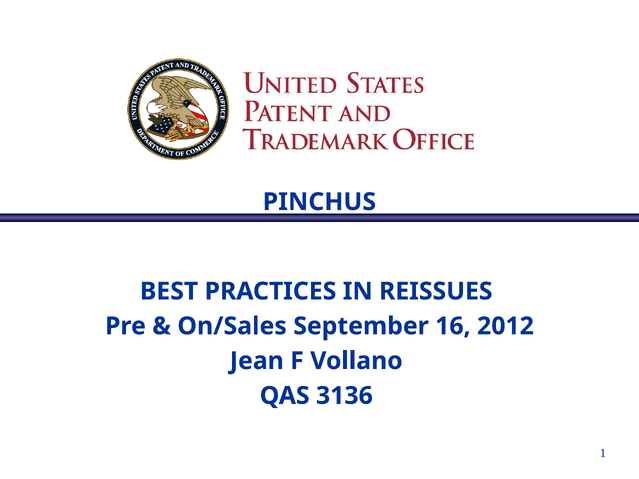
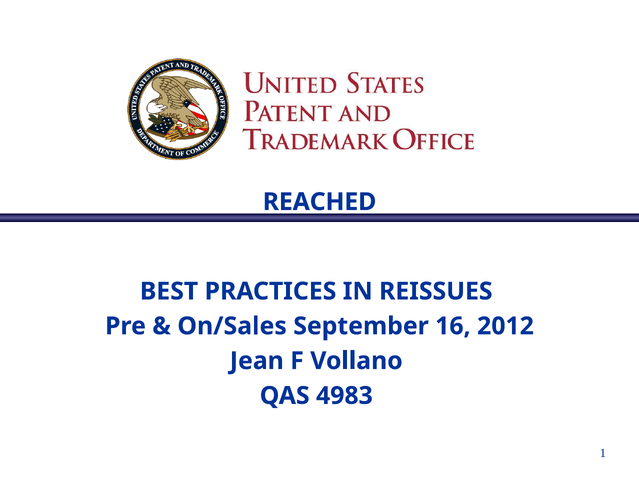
PINCHUS: PINCHUS -> REACHED
3136: 3136 -> 4983
